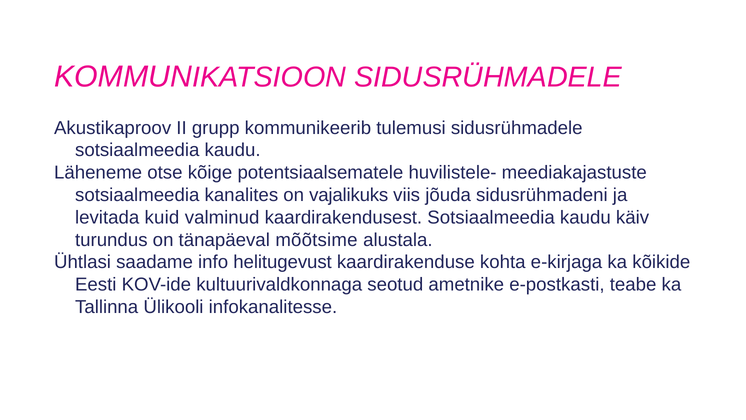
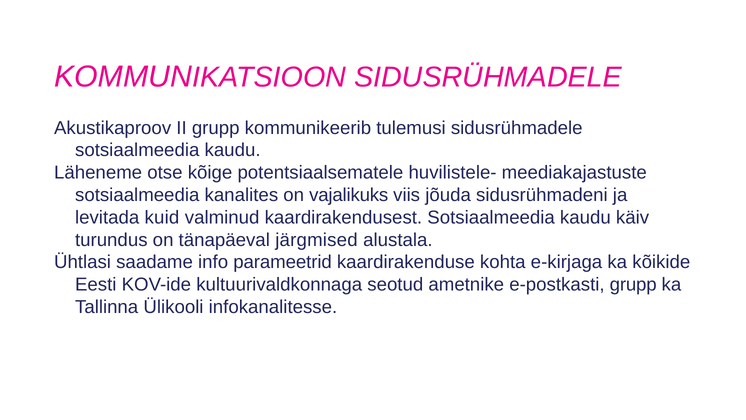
mõõtsime: mõõtsime -> järgmised
helitugevust: helitugevust -> parameetrid
e-postkasti teabe: teabe -> grupp
